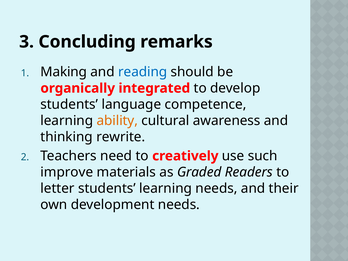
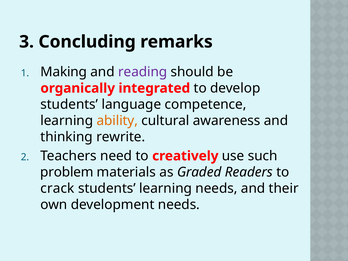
reading colour: blue -> purple
improve: improve -> problem
letter: letter -> crack
